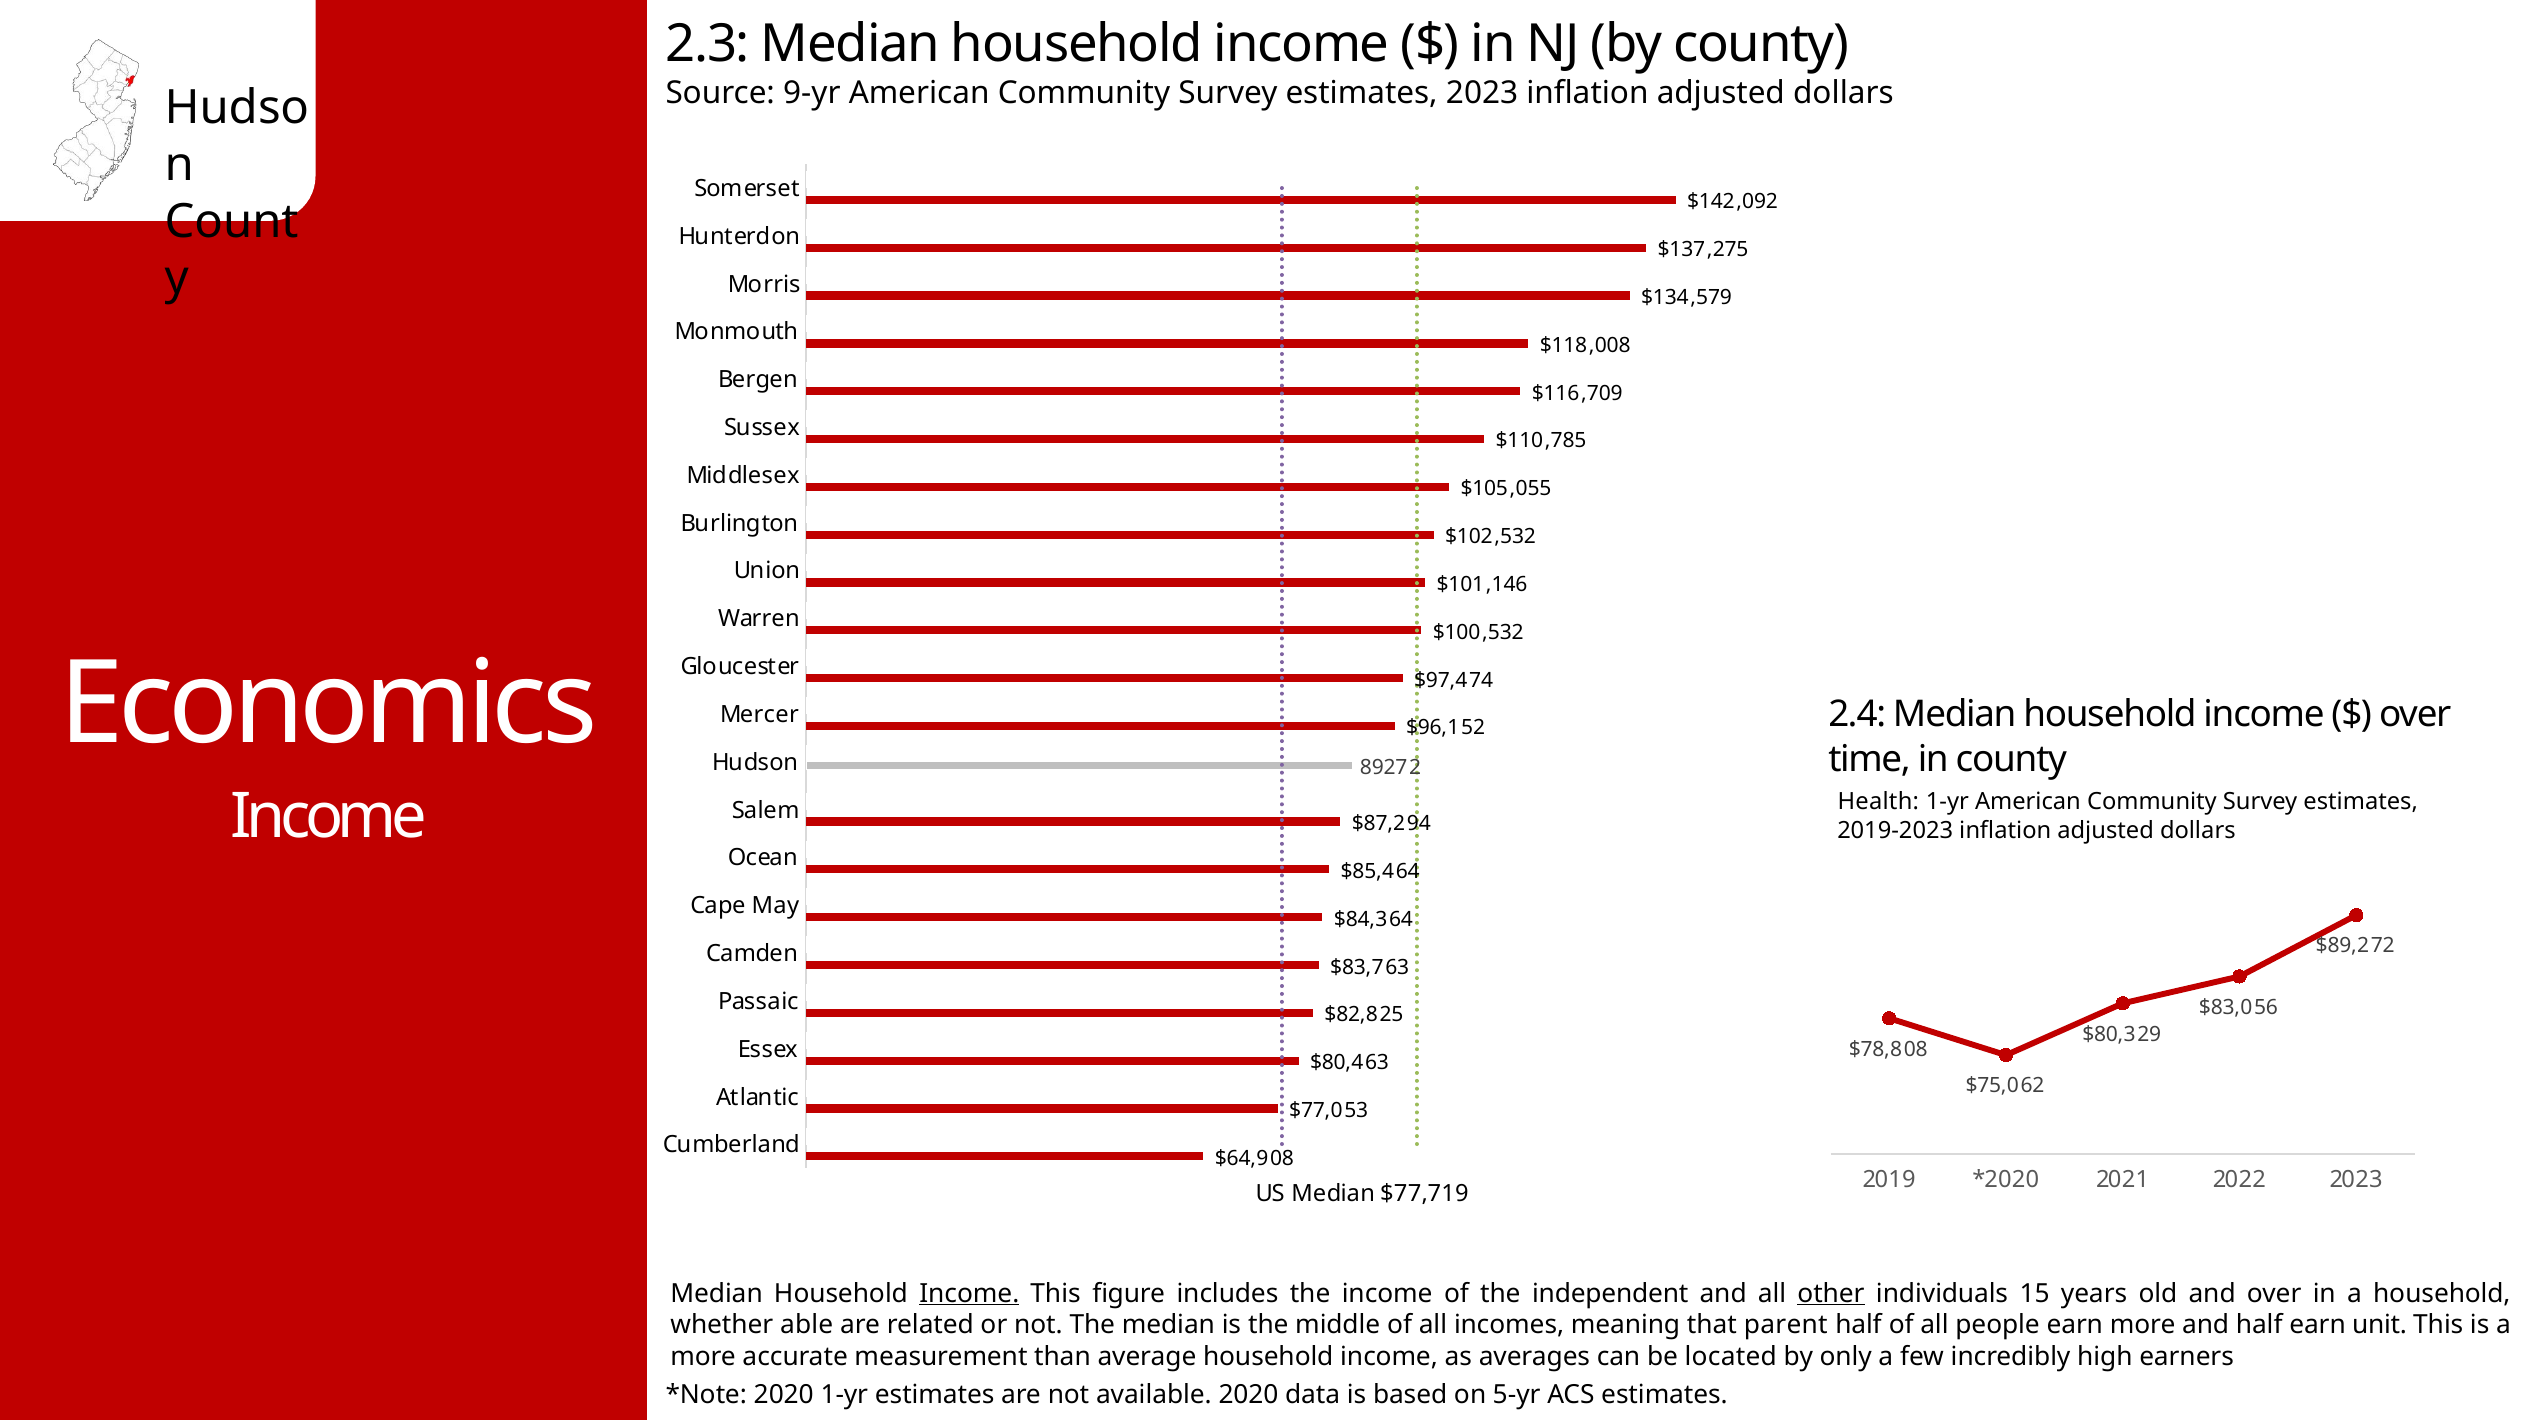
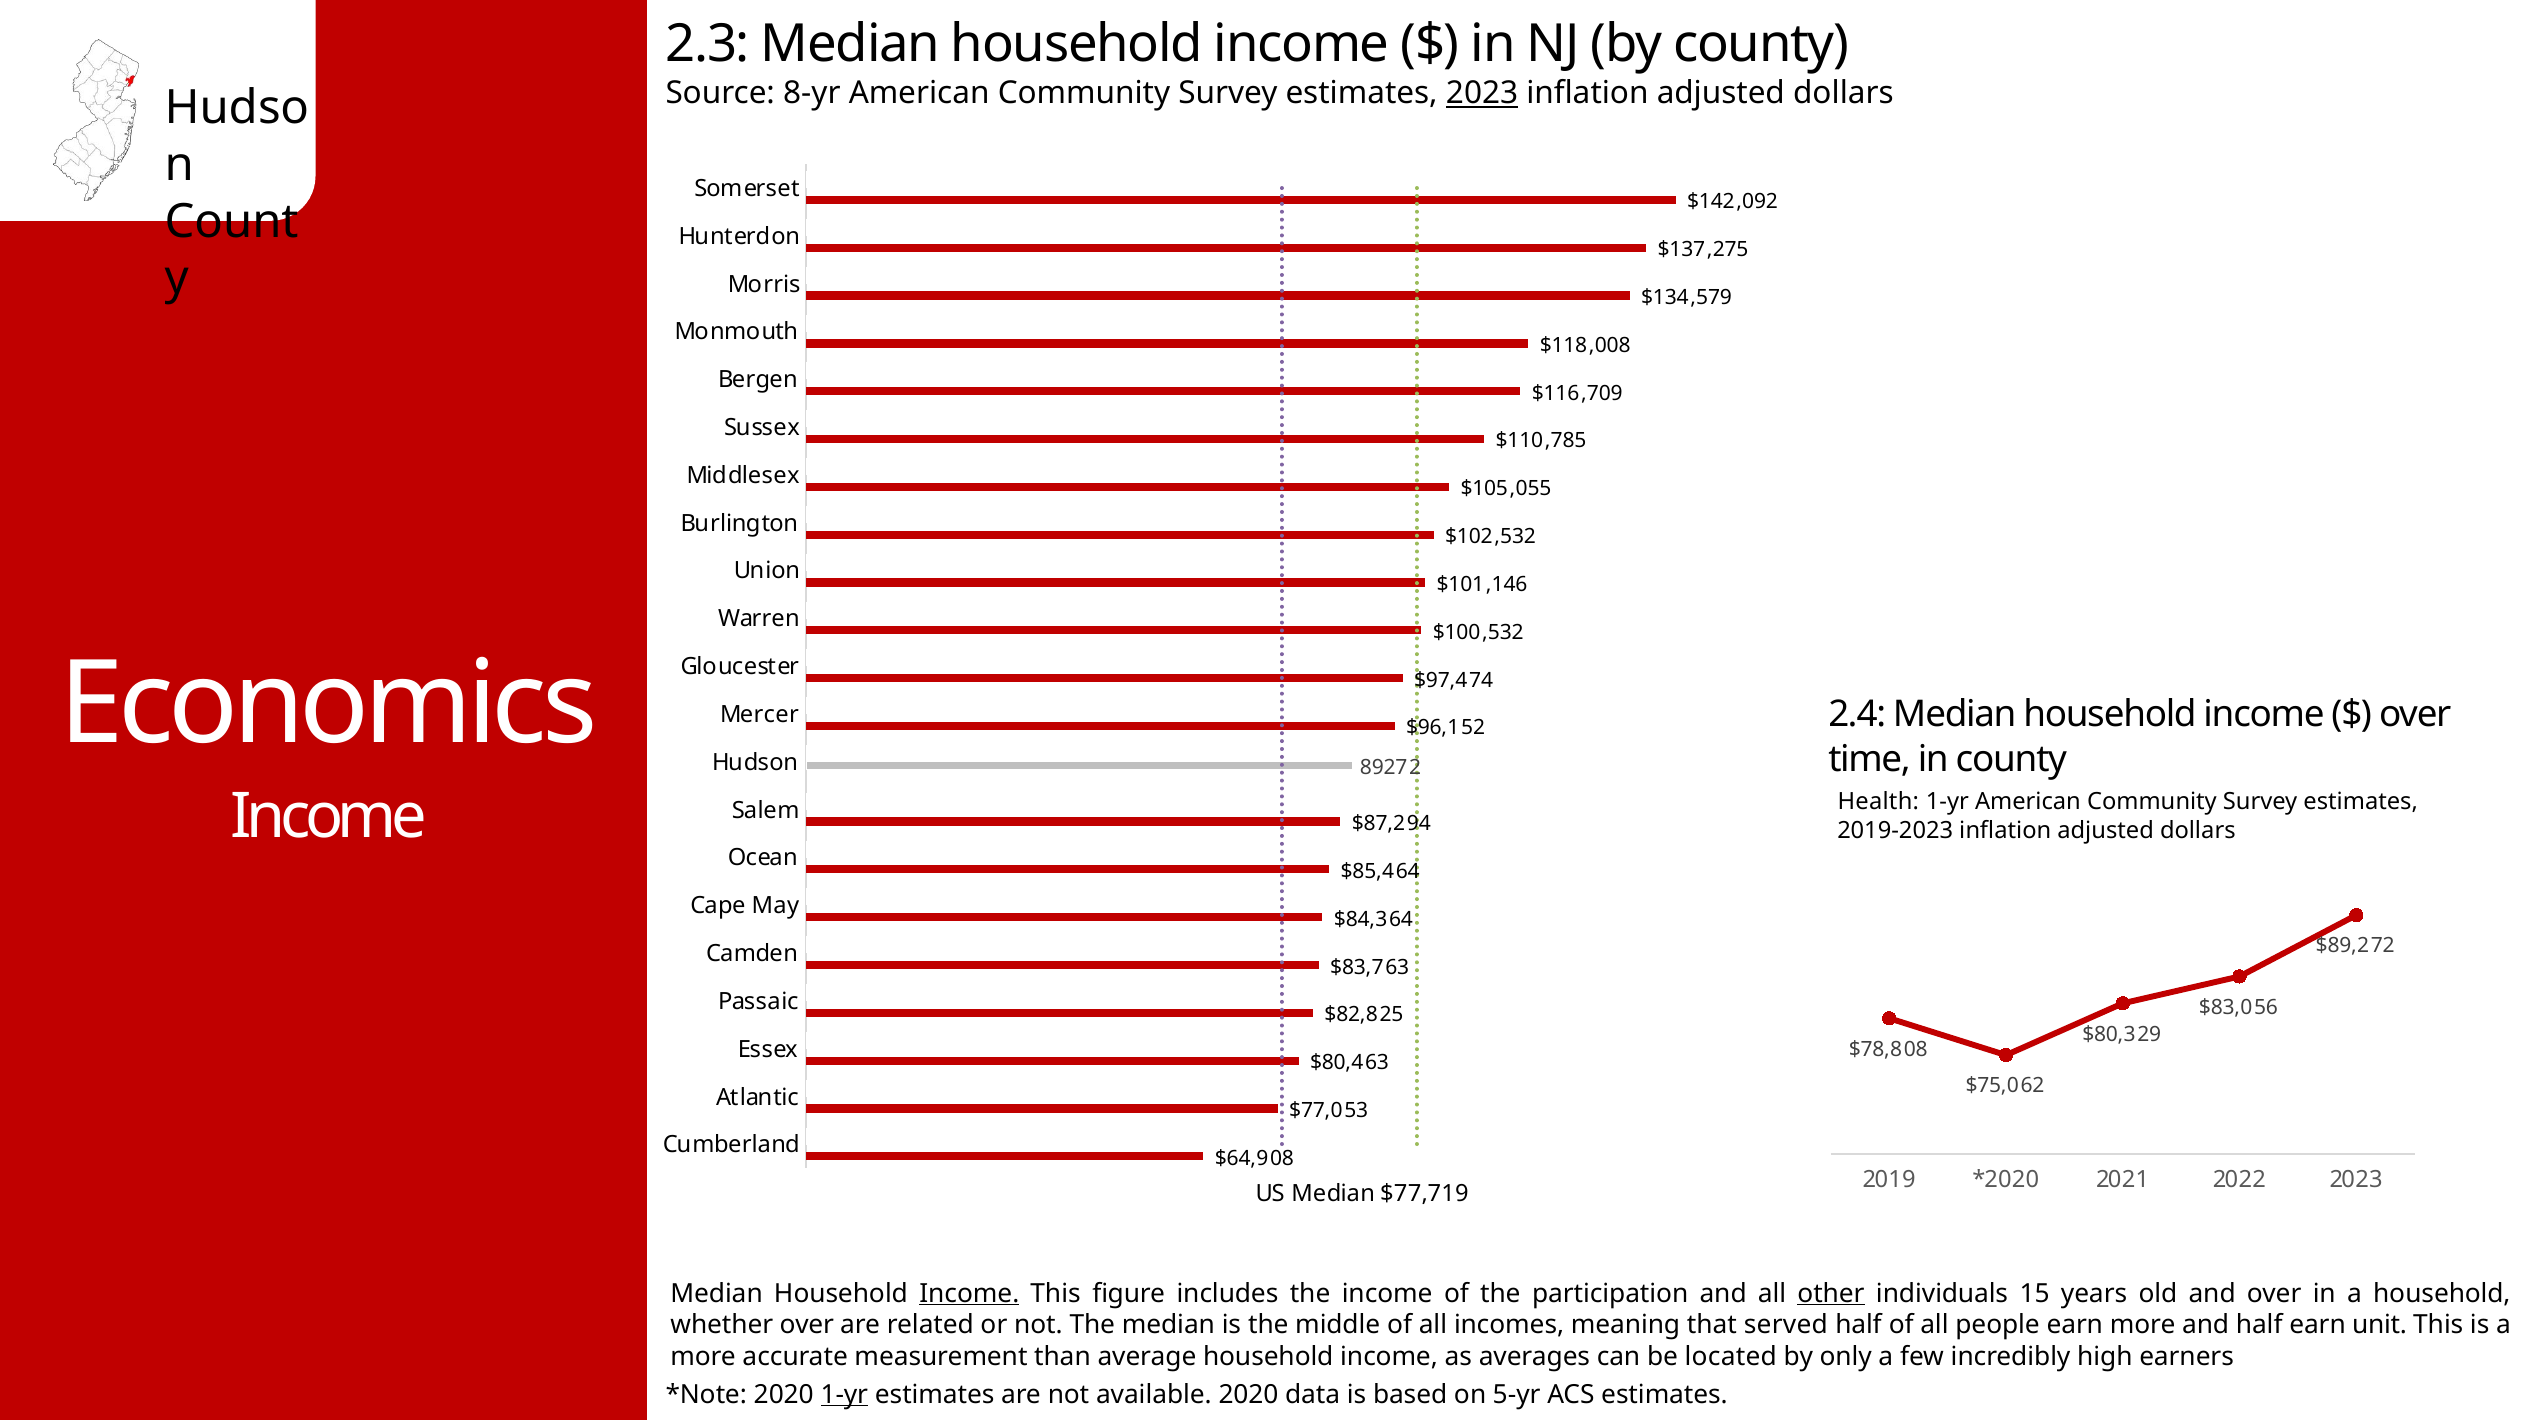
9-yr: 9-yr -> 8-yr
2023 at (1482, 94) underline: none -> present
independent: independent -> participation
whether able: able -> over
parent: parent -> served
1-yr at (844, 1395) underline: none -> present
